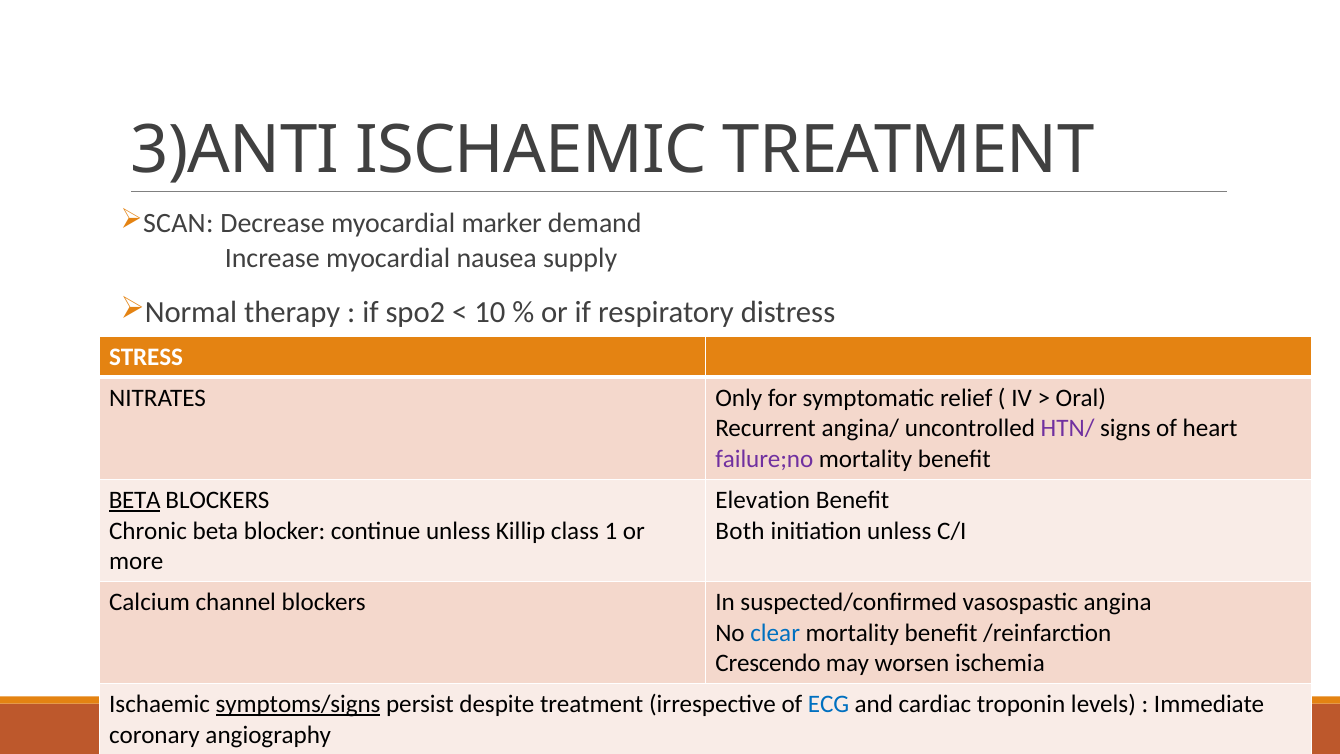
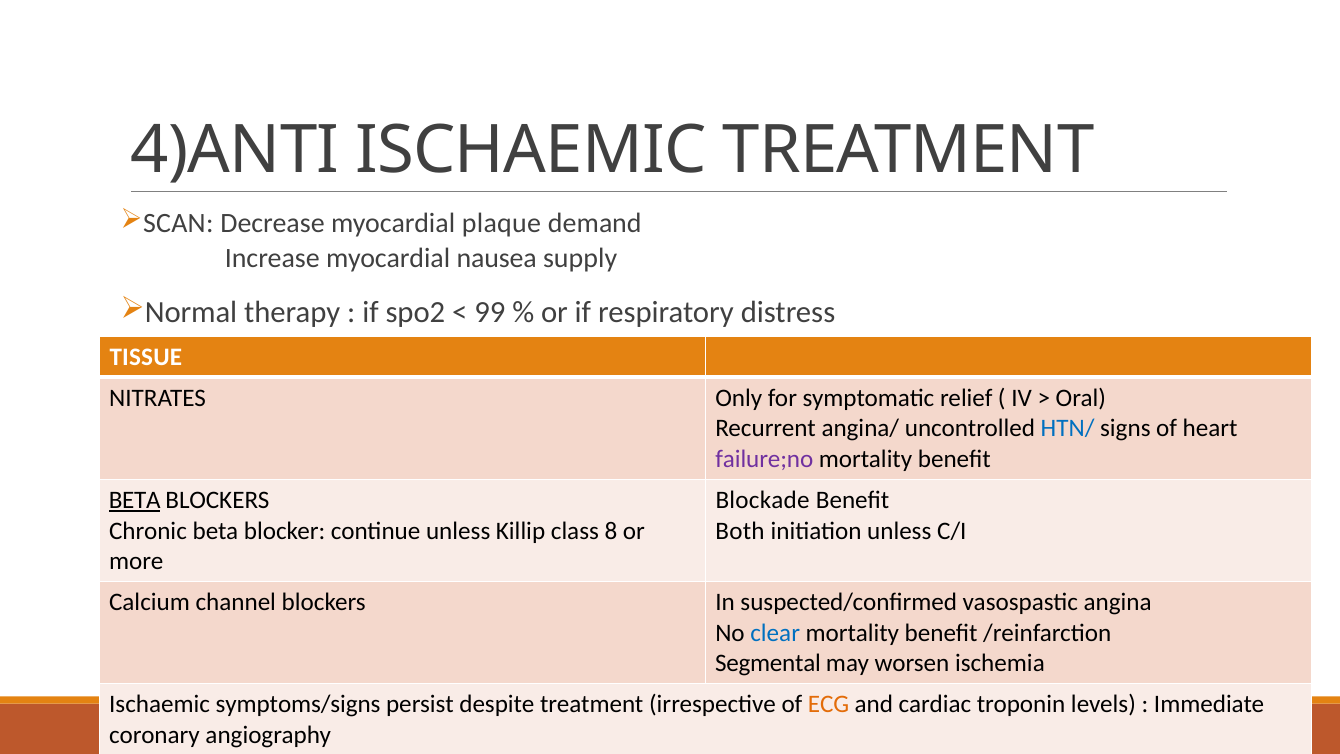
3)ANTI: 3)ANTI -> 4)ANTI
marker: marker -> plaque
10: 10 -> 99
STRESS: STRESS -> TISSUE
HTN/ colour: purple -> blue
Elevation: Elevation -> Blockade
1: 1 -> 8
Crescendo: Crescendo -> Segmental
symptoms/signs underline: present -> none
ECG colour: blue -> orange
